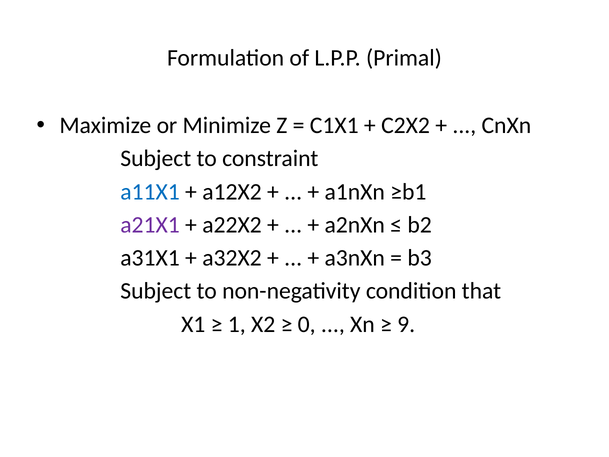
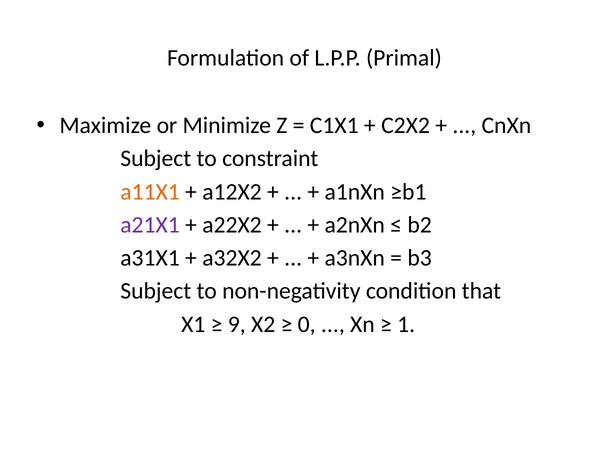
a11X1 colour: blue -> orange
1: 1 -> 9
9: 9 -> 1
